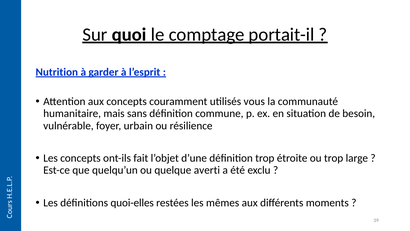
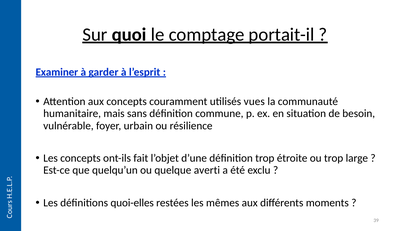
Nutrition: Nutrition -> Examiner
vous: vous -> vues
